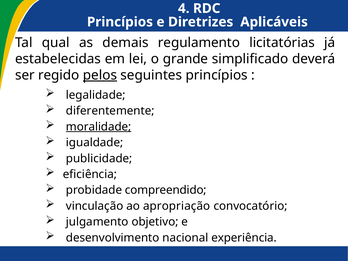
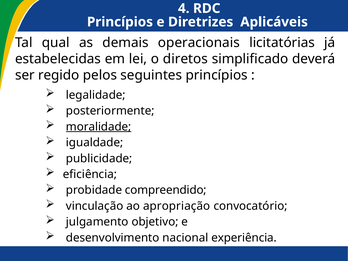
regulamento: regulamento -> operacionais
grande: grande -> diretos
pelos underline: present -> none
diferentemente: diferentemente -> posteriormente
